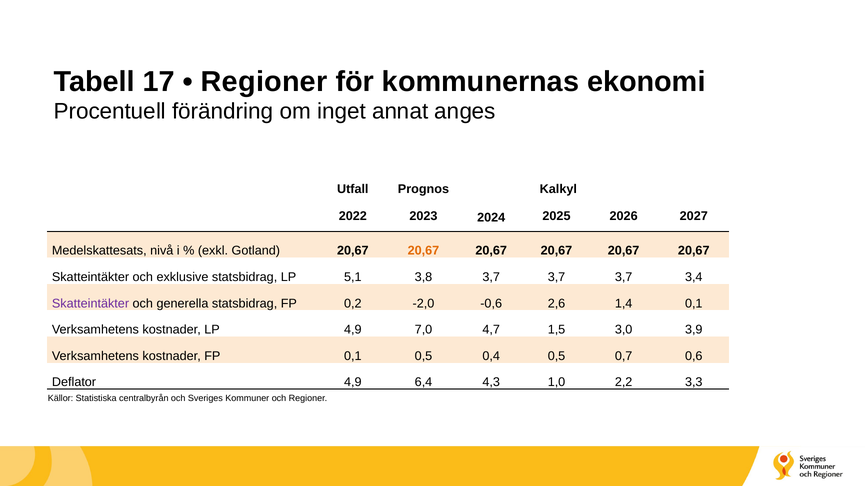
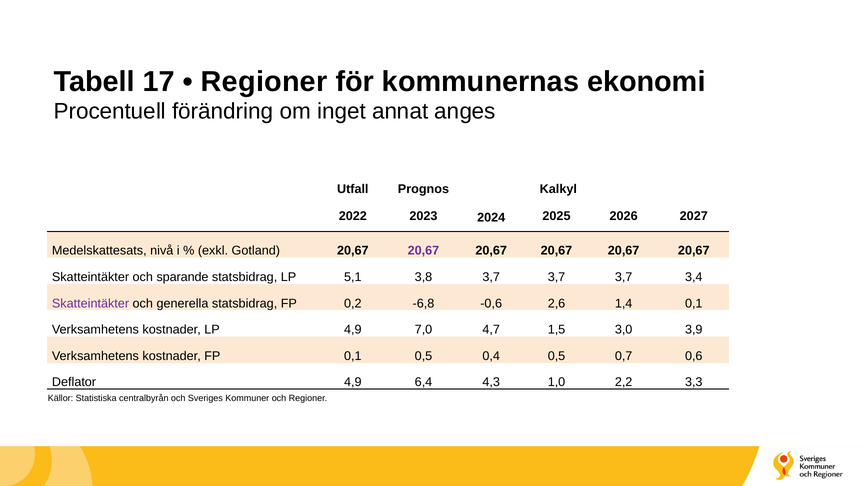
20,67 at (423, 251) colour: orange -> purple
exklusive: exklusive -> sparande
-2,0: -2,0 -> -6,8
